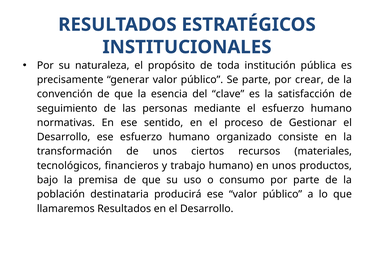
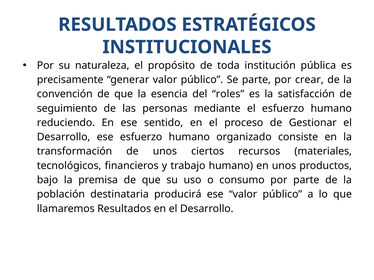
clave: clave -> roles
normativas: normativas -> reduciendo
